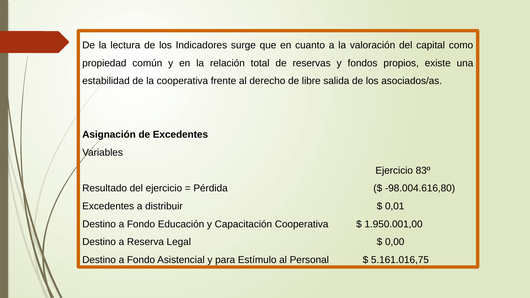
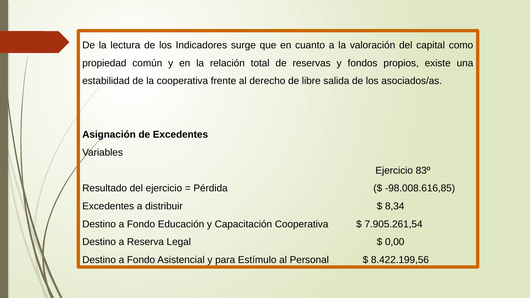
-98.004.616,80: -98.004.616,80 -> -98.008.616,85
0,01: 0,01 -> 8,34
1.950.001,00: 1.950.001,00 -> 7.905.261,54
5.161.016,75: 5.161.016,75 -> 8.422.199,56
